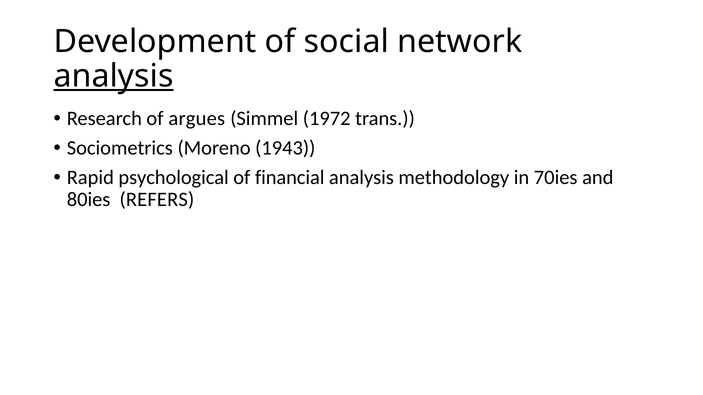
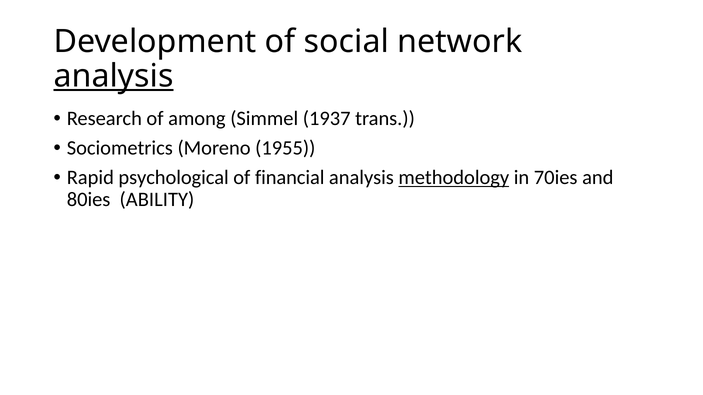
argues: argues -> among
1972: 1972 -> 1937
1943: 1943 -> 1955
methodology underline: none -> present
REFERS: REFERS -> ABILITY
